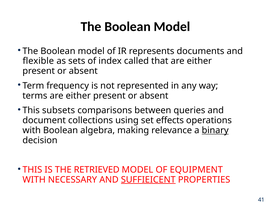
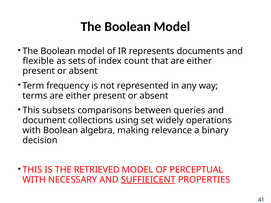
called: called -> count
effects: effects -> widely
binary underline: present -> none
EQUIPMENT: EQUIPMENT -> PERCEPTUAL
